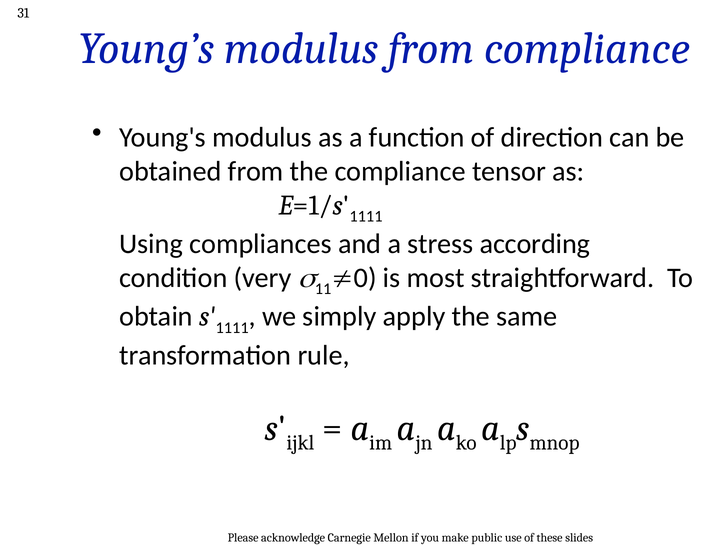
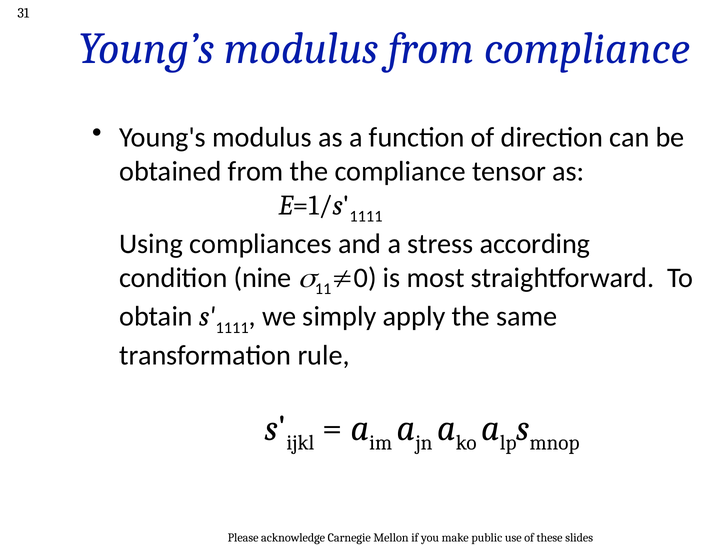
very: very -> nine
